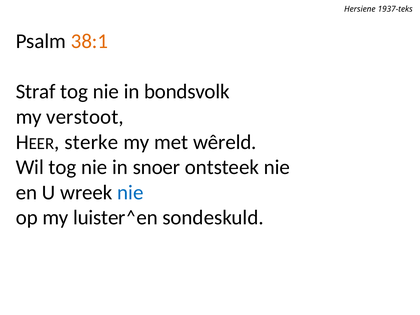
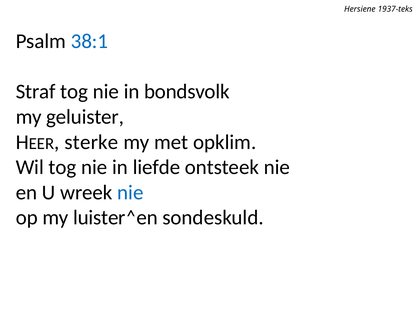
38:1 colour: orange -> blue
verstoot: verstoot -> geluister
wêreld: wêreld -> opklim
snoer: snoer -> liefde
